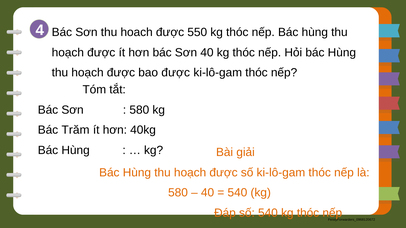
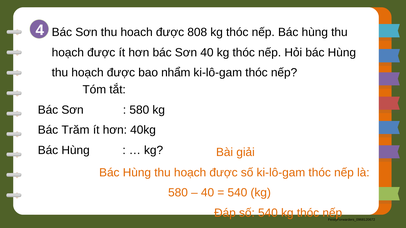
550: 550 -> 808
bao được: được -> nhẩm
